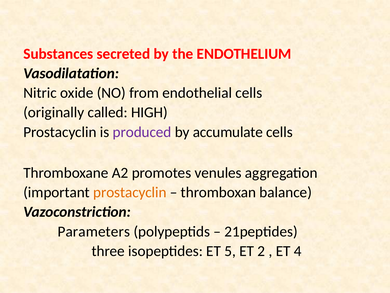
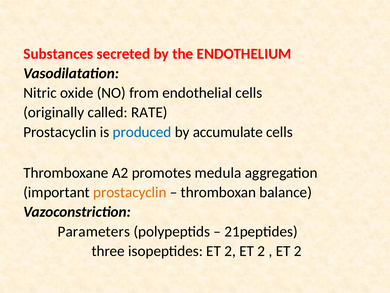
HIGH: HIGH -> RATE
produced colour: purple -> blue
venules: venules -> medula
isopeptides ET 5: 5 -> 2
4 at (298, 251): 4 -> 2
